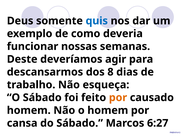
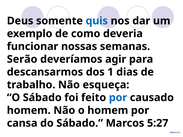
Deste: Deste -> Serão
8: 8 -> 1
por at (118, 98) colour: orange -> blue
6:27: 6:27 -> 5:27
